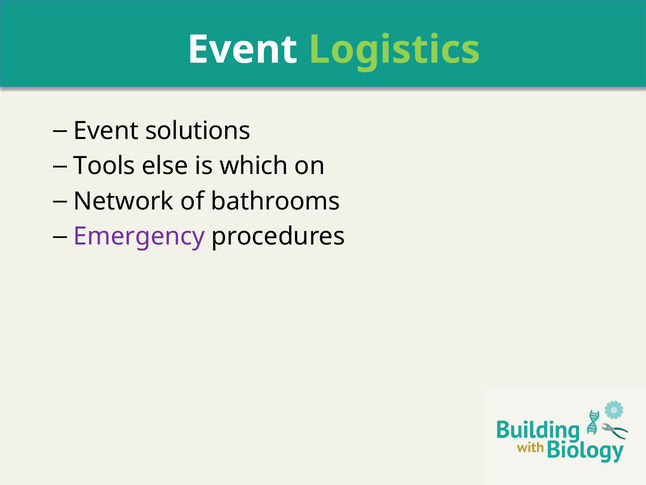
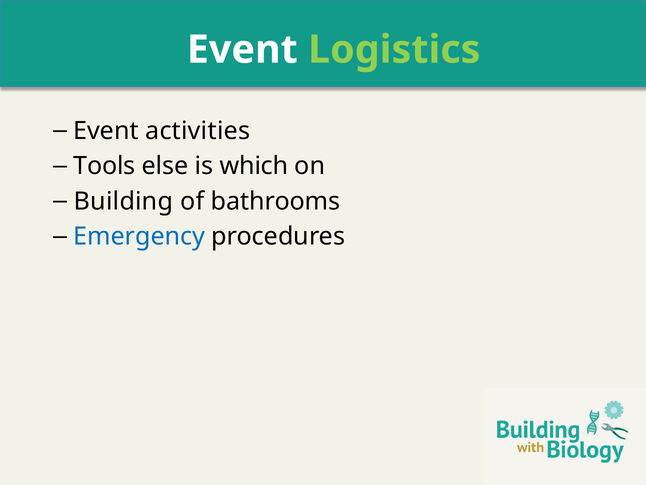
solutions: solutions -> activities
Network: Network -> Building
Emergency colour: purple -> blue
